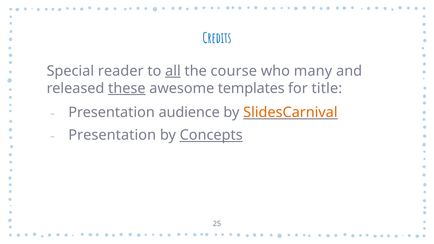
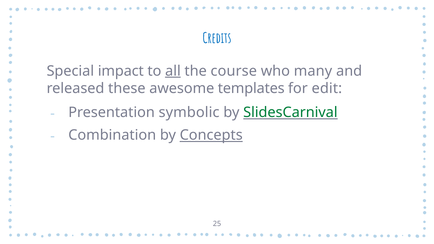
reader: reader -> impact
these underline: present -> none
title: title -> edit
audience: audience -> symbolic
SlidesCarnival colour: orange -> green
Presentation at (112, 135): Presentation -> Combination
